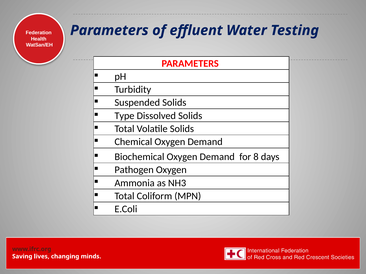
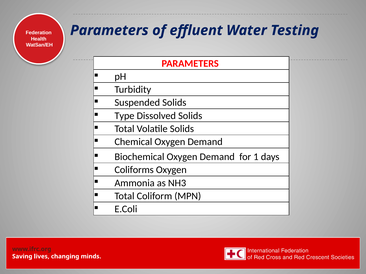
8: 8 -> 1
Pathogen: Pathogen -> Coliforms
